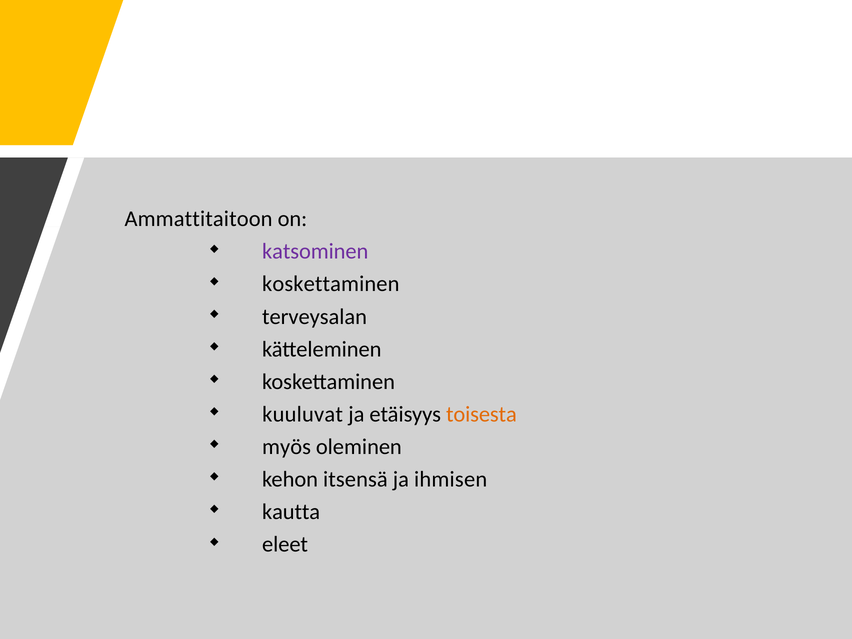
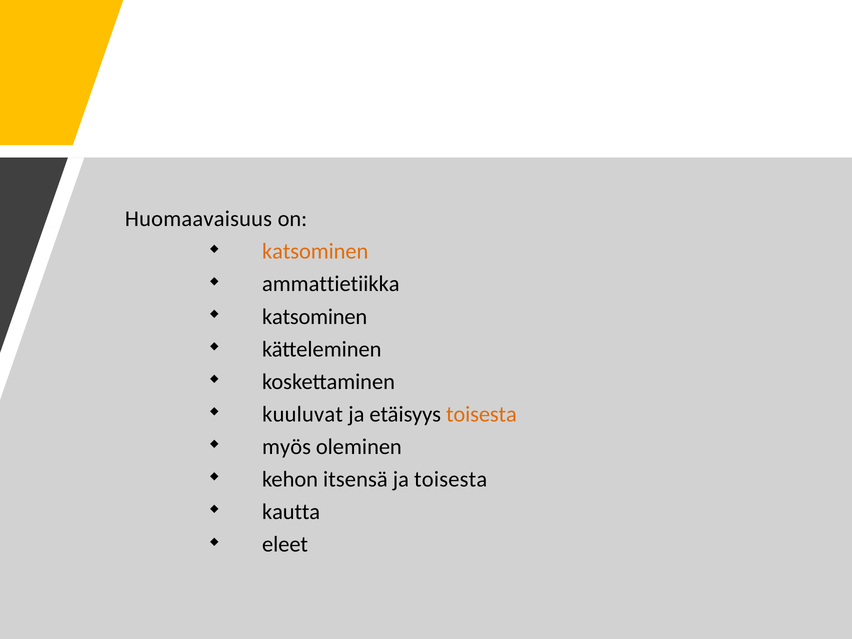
Ammattitaitoon: Ammattitaitoon -> Huomaavaisuus
katsominen at (315, 252) colour: purple -> orange
koskettaminen at (331, 284): koskettaminen -> ammattietiikka
terveysalan at (315, 317): terveysalan -> katsominen
ja ihmisen: ihmisen -> toisesta
